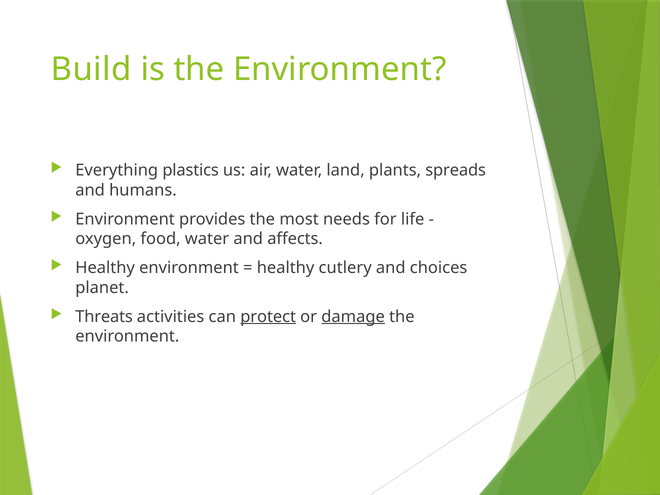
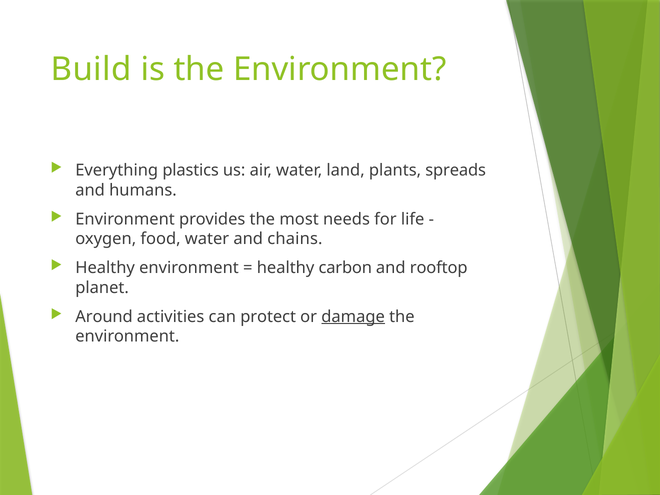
affects: affects -> chains
cutlery: cutlery -> carbon
choices: choices -> rooftop
Threats: Threats -> Around
protect underline: present -> none
